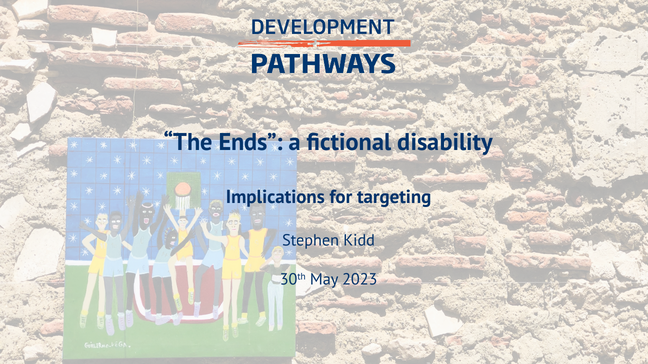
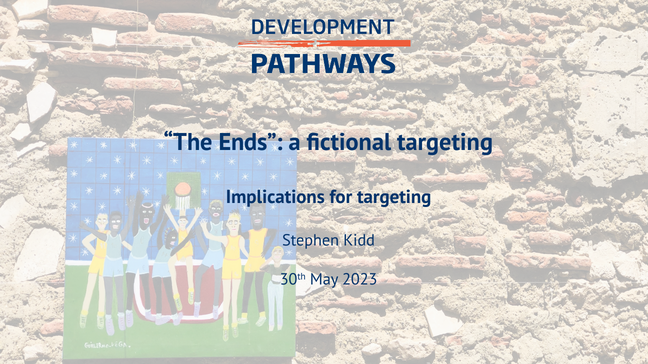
fictional disability: disability -> targeting
